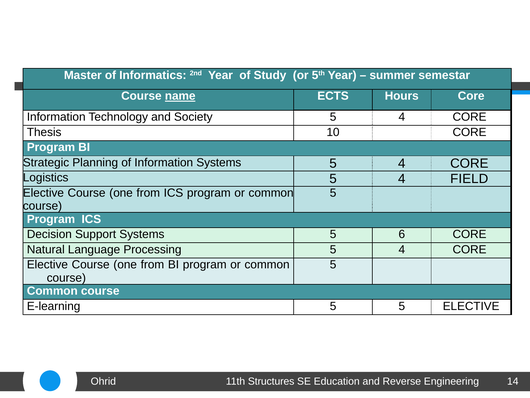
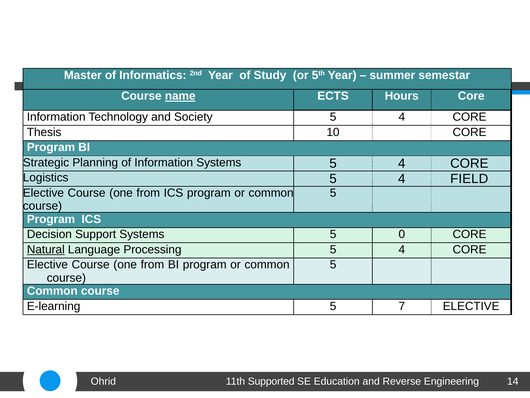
6: 6 -> 0
Natural underline: none -> present
5 5: 5 -> 7
Structures: Structures -> Supported
